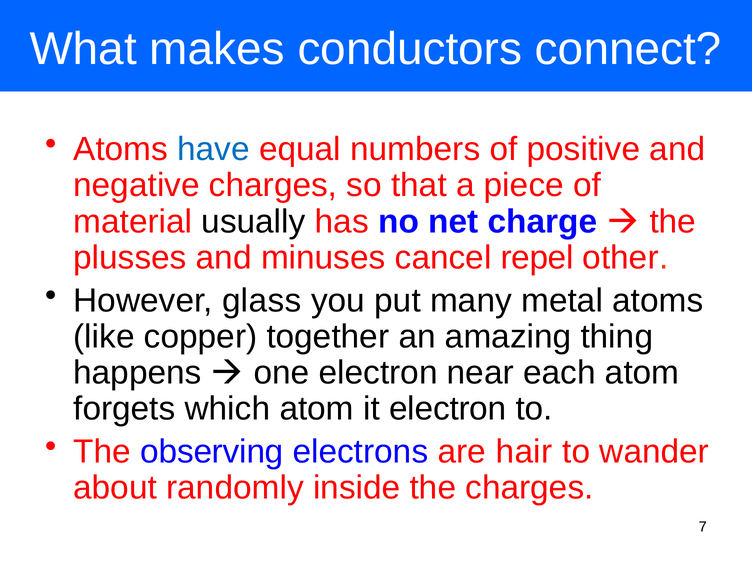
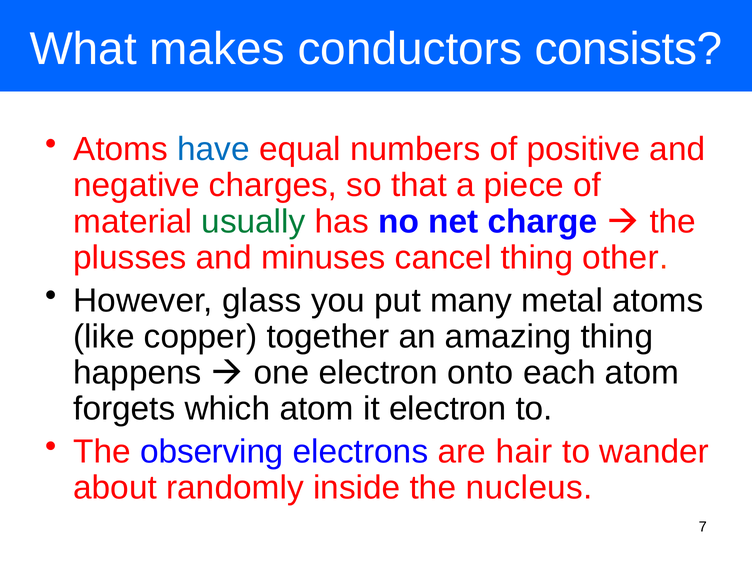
connect: connect -> consists
usually colour: black -> green
cancel repel: repel -> thing
near: near -> onto
the charges: charges -> nucleus
